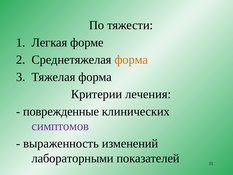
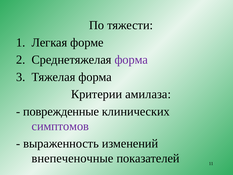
форма at (131, 60) colour: orange -> purple
лечения: лечения -> амилаза
лабораторными: лабораторными -> внепеченочные
